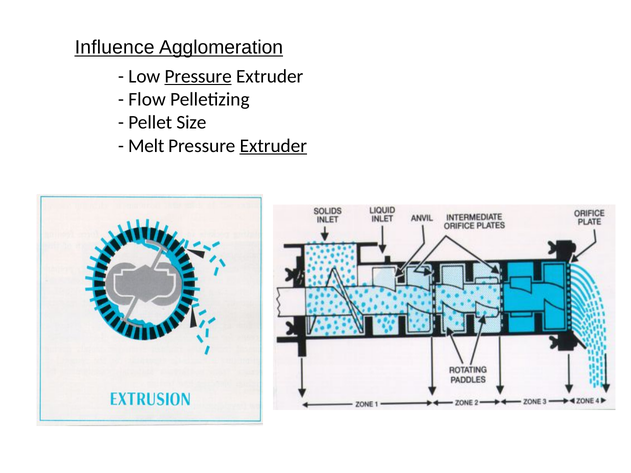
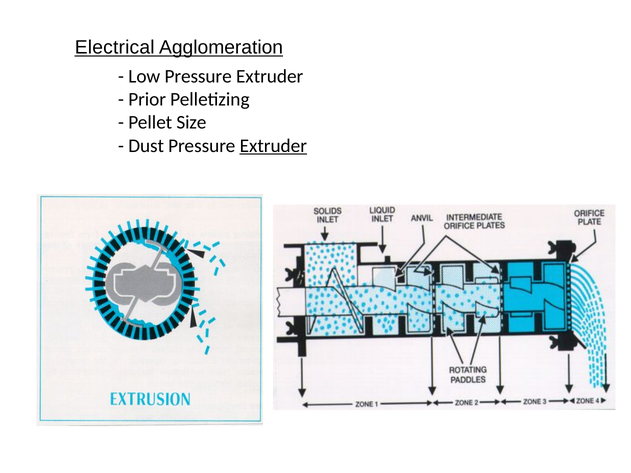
Influence: Influence -> Electrical
Pressure at (198, 76) underline: present -> none
Flow: Flow -> Prior
Melt: Melt -> Dust
